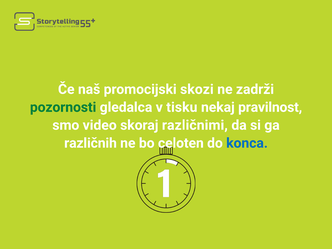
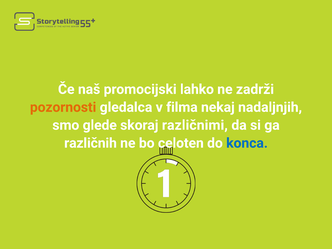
skozi: skozi -> lahko
pozornosti colour: green -> orange
tisku: tisku -> filma
pravilnost: pravilnost -> nadaljnjih
video: video -> glede
